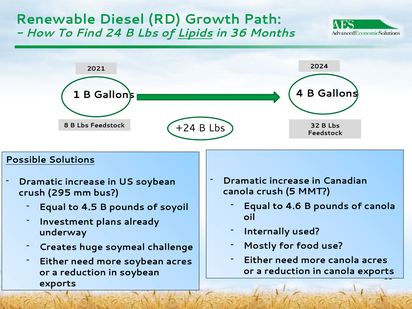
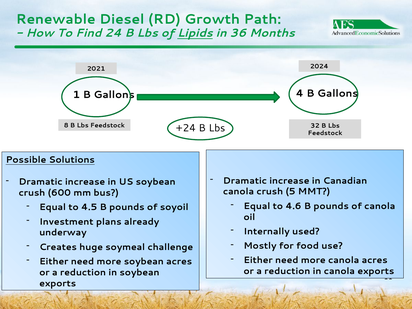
295: 295 -> 600
